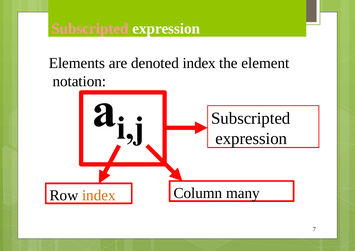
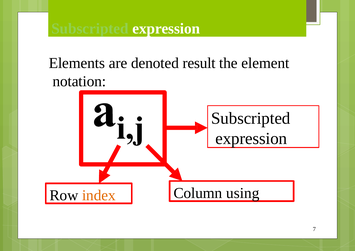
Subscripted at (90, 29) colour: pink -> light green
denoted index: index -> result
many: many -> using
